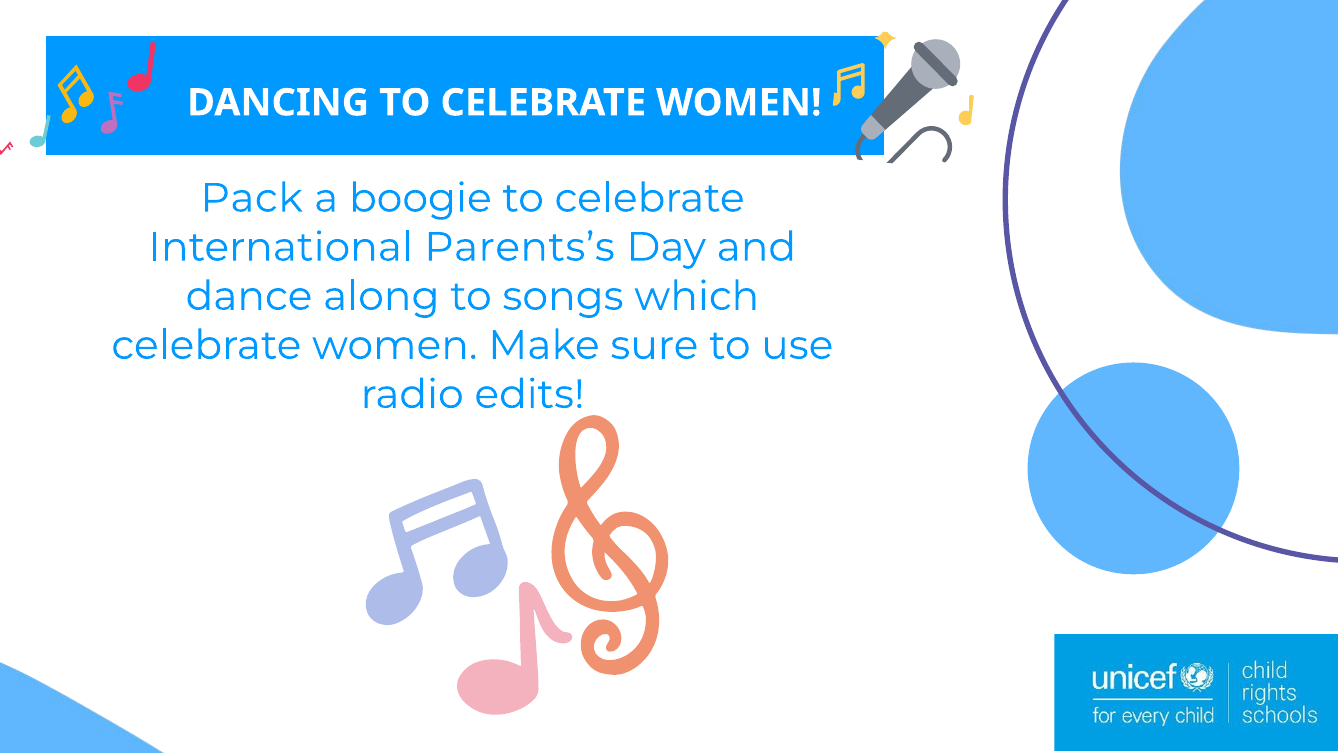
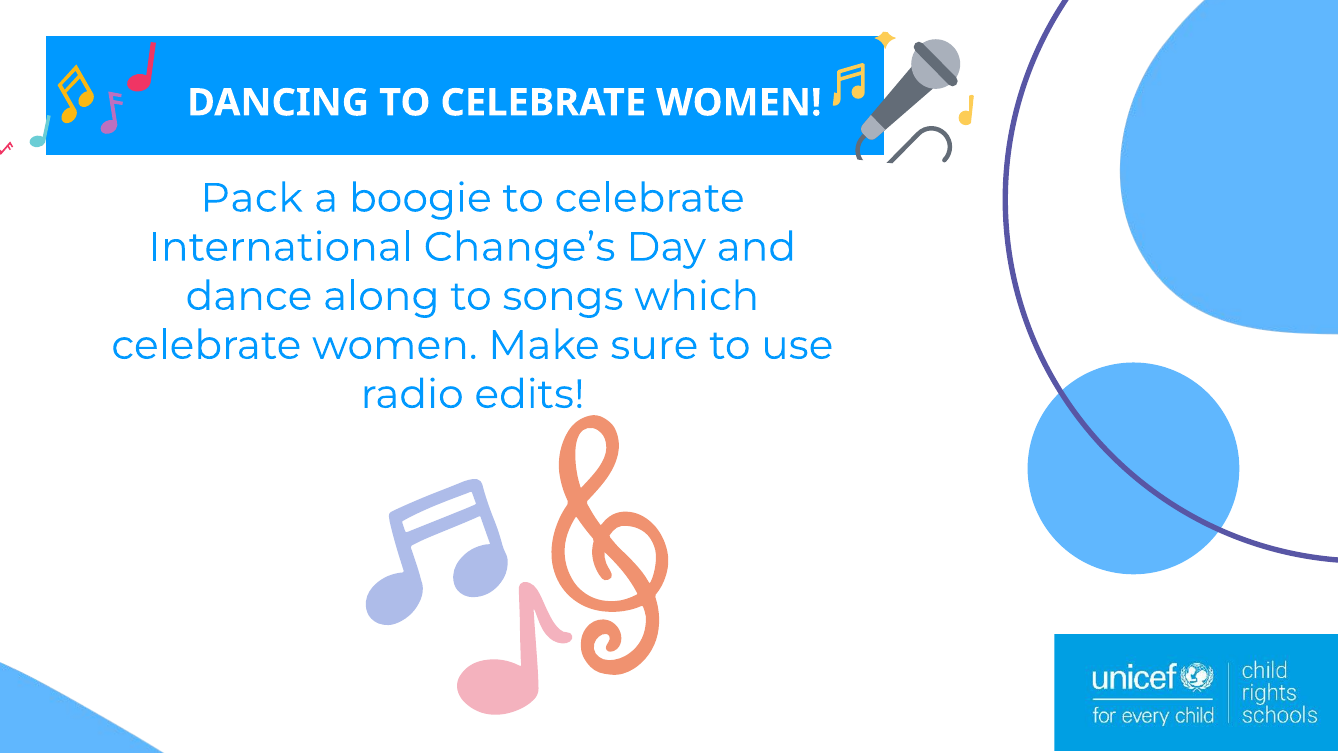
Parents’s: Parents’s -> Change’s
